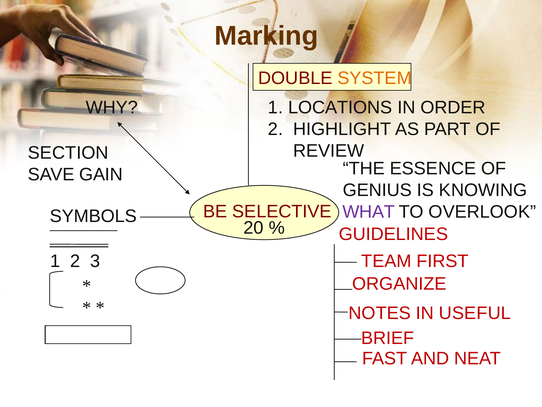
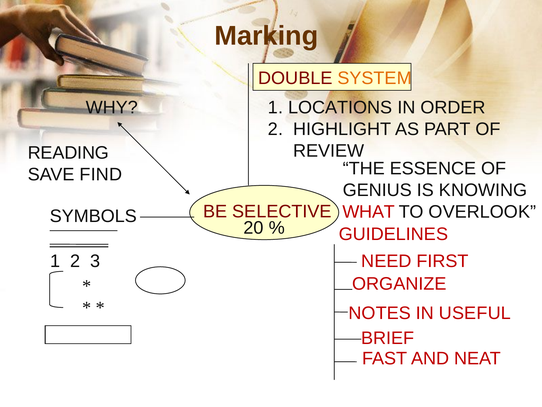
SECTION: SECTION -> READING
GAIN: GAIN -> FIND
WHAT colour: purple -> red
TEAM: TEAM -> NEED
